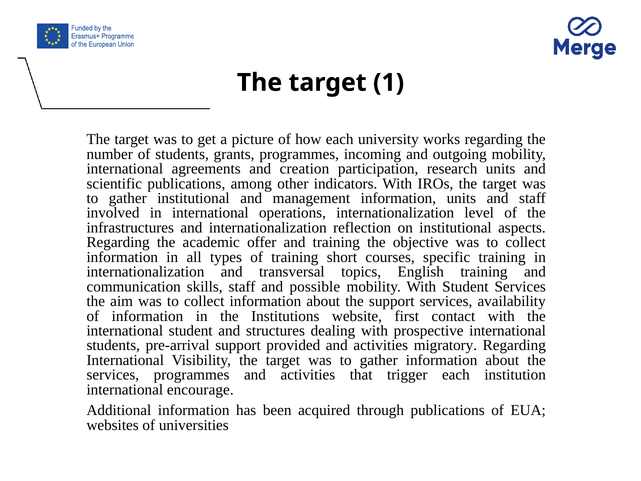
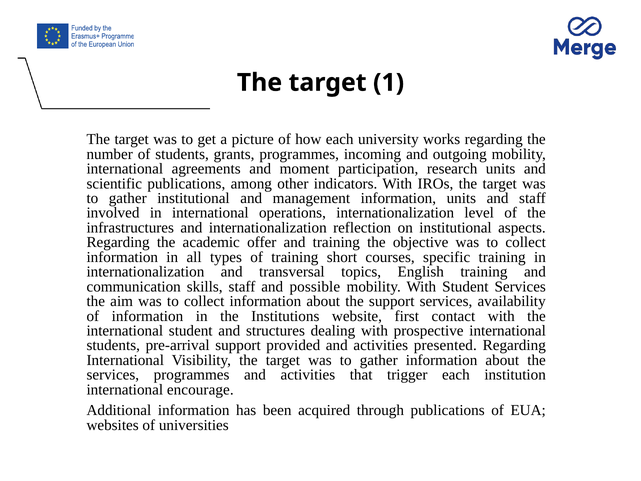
creation: creation -> moment
migratory: migratory -> presented
